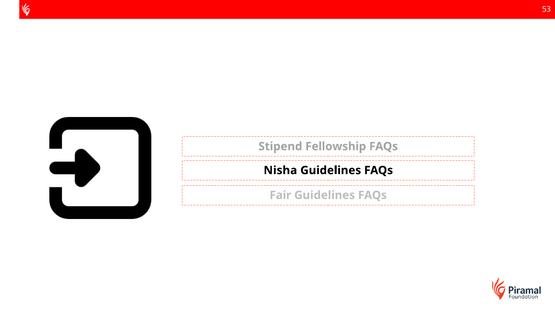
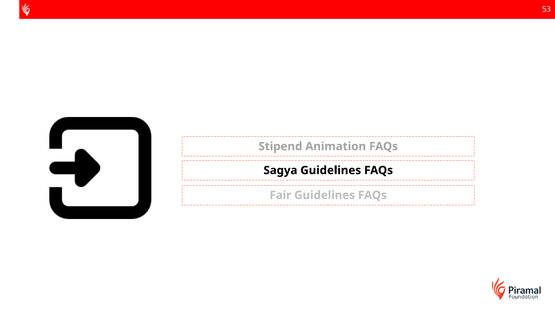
Fellowship: Fellowship -> Animation
Nisha: Nisha -> Sagya
